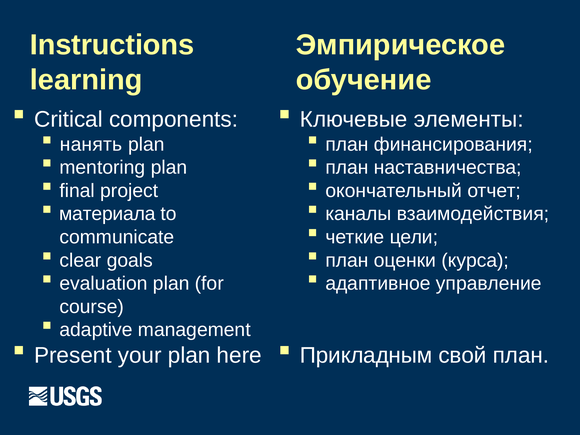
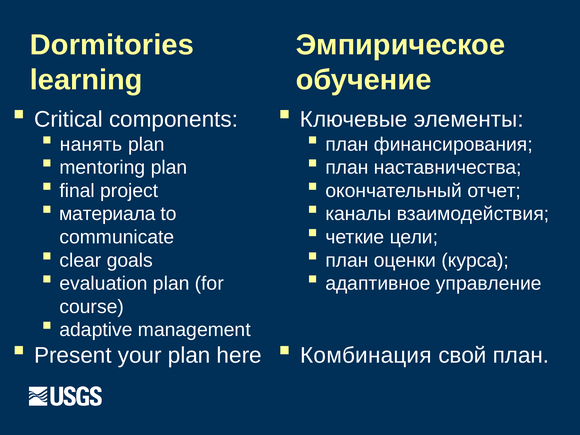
Instructions: Instructions -> Dormitories
Прикладным: Прикладным -> Комбинация
